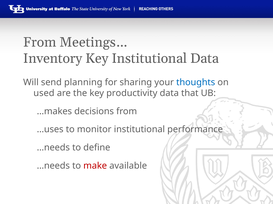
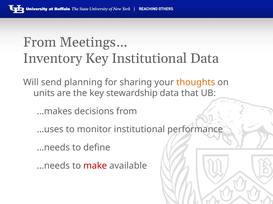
thoughts colour: blue -> orange
used: used -> units
productivity: productivity -> stewardship
